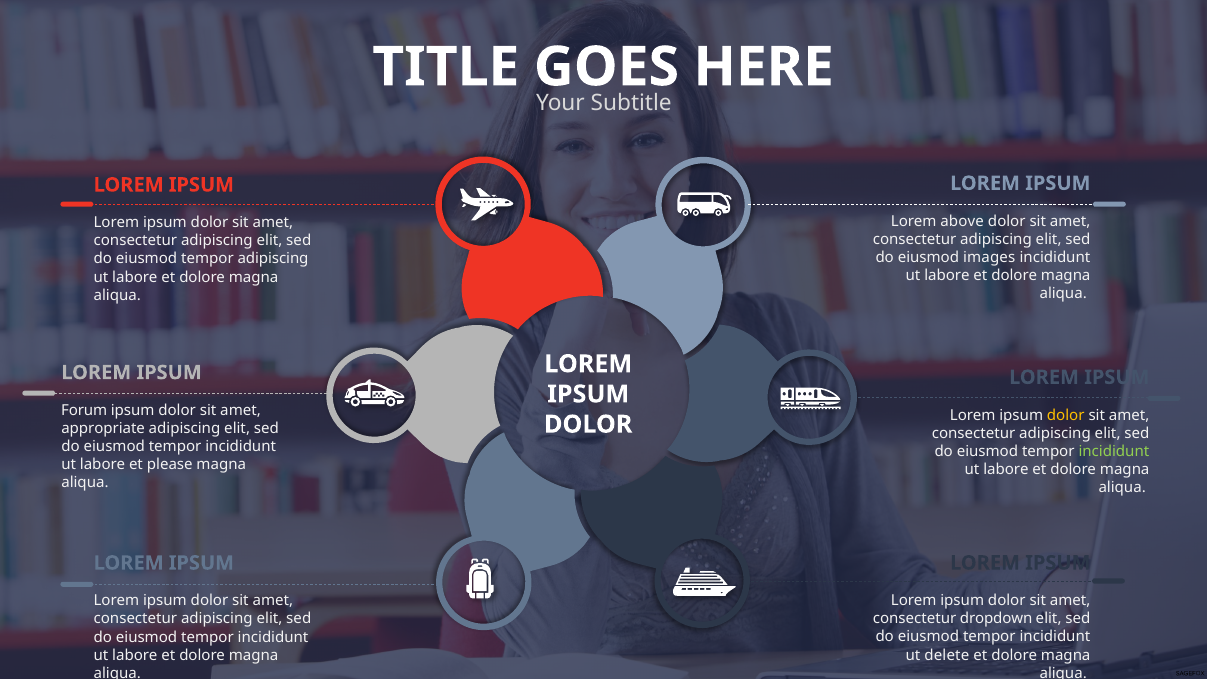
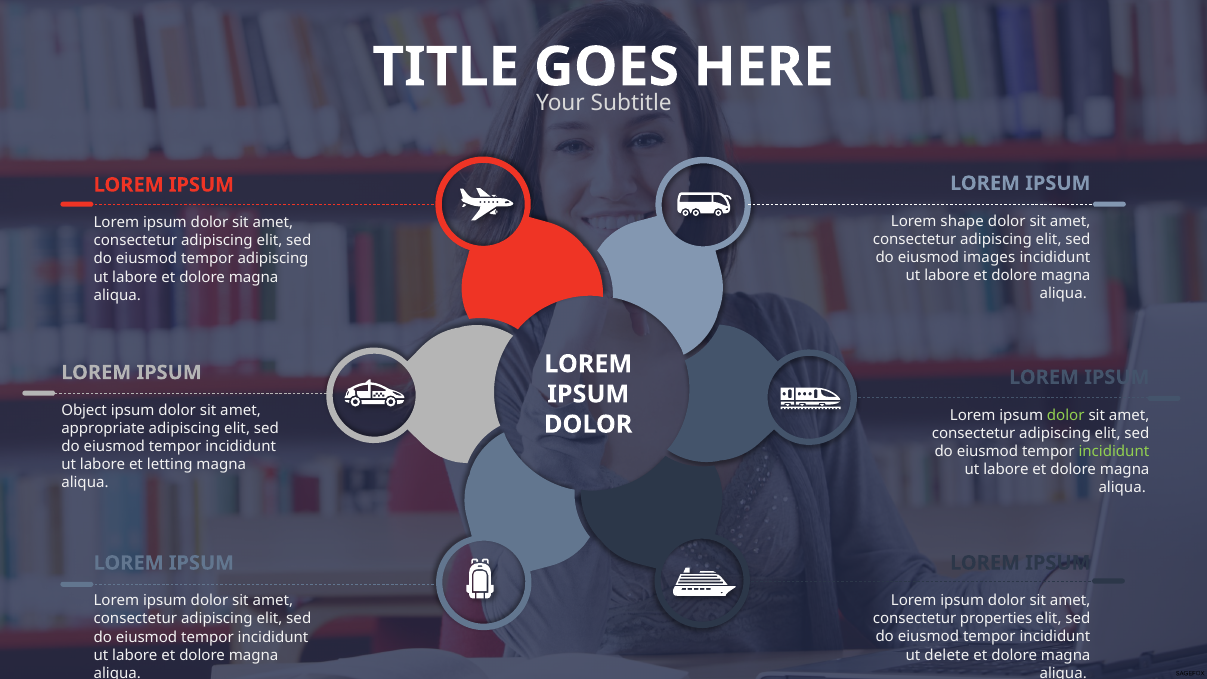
above: above -> shape
Forum: Forum -> Object
dolor at (1066, 415) colour: yellow -> light green
please: please -> letting
dropdown: dropdown -> properties
